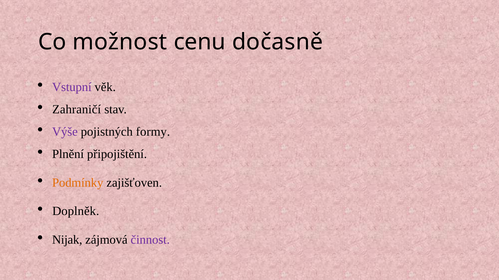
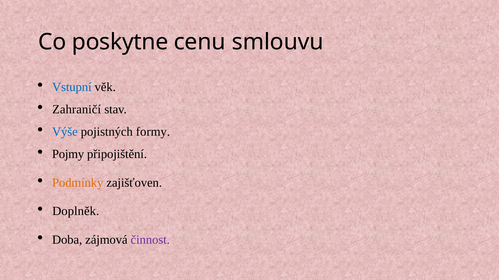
možnost: možnost -> poskytne
dočasně: dočasně -> smlouvu
Vstupní colour: purple -> blue
Výše colour: purple -> blue
Plnění: Plnění -> Pojmy
Nijak: Nijak -> Doba
